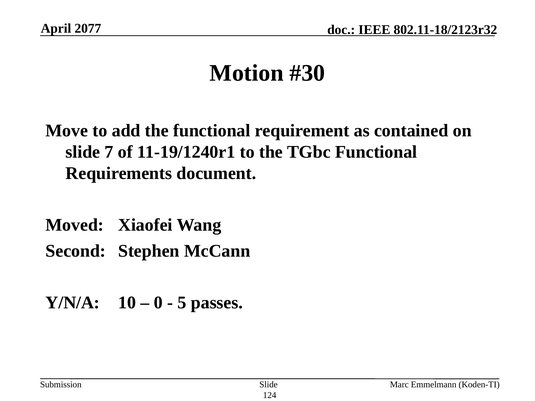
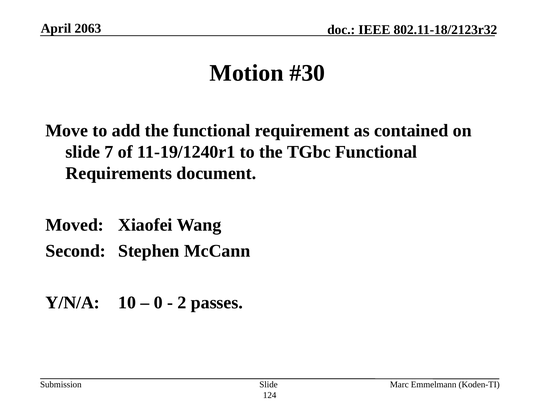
2077: 2077 -> 2063
5: 5 -> 2
